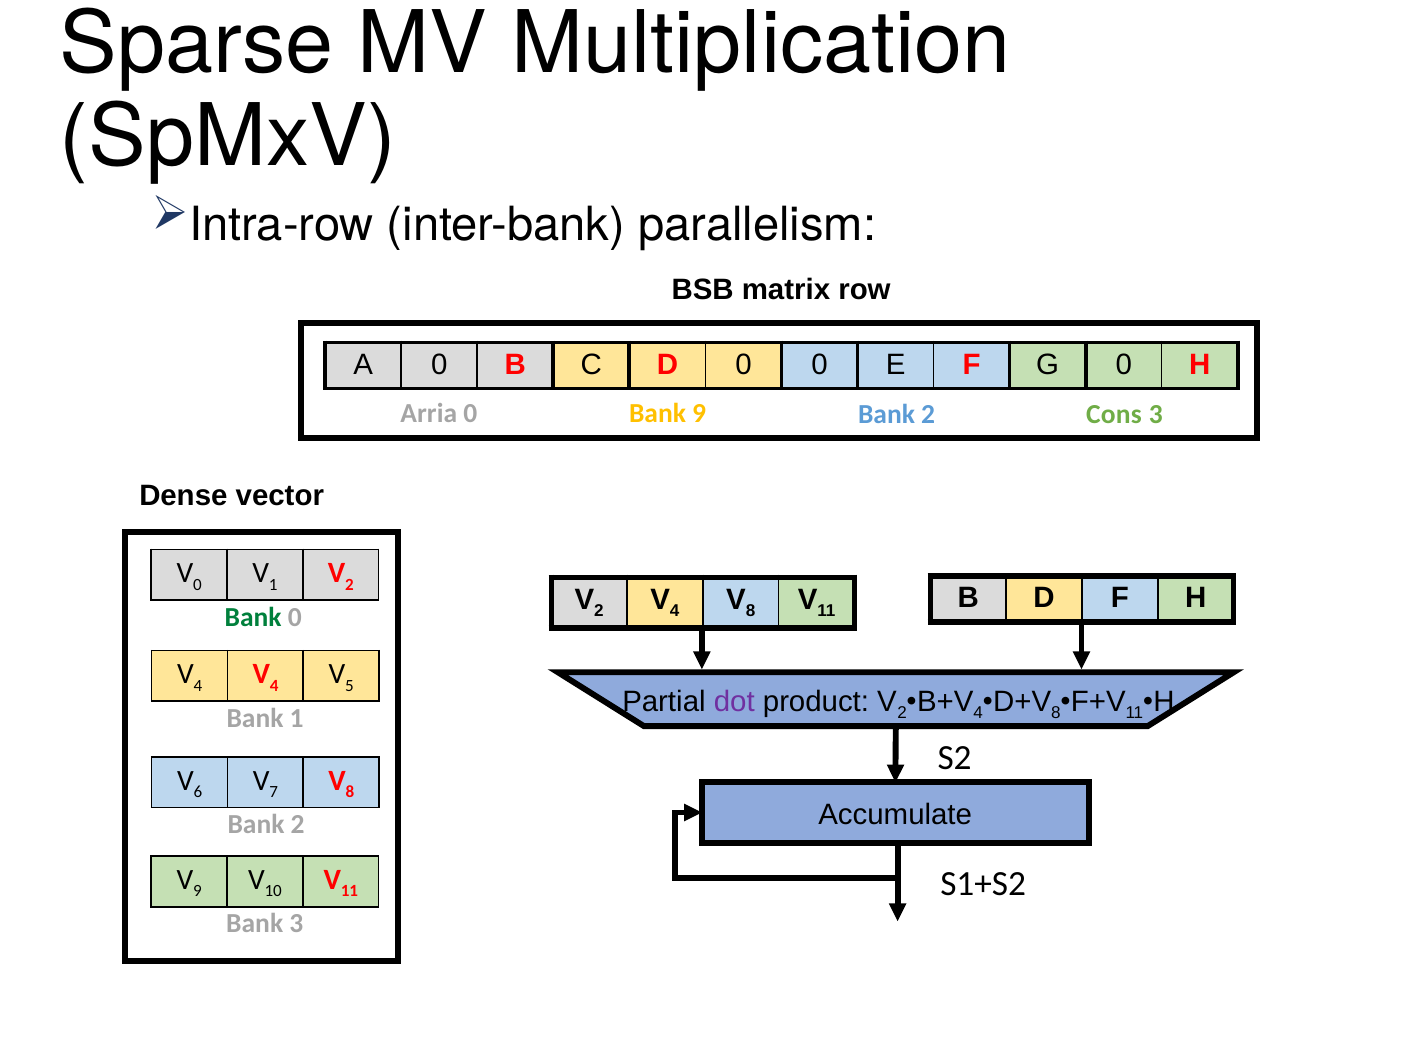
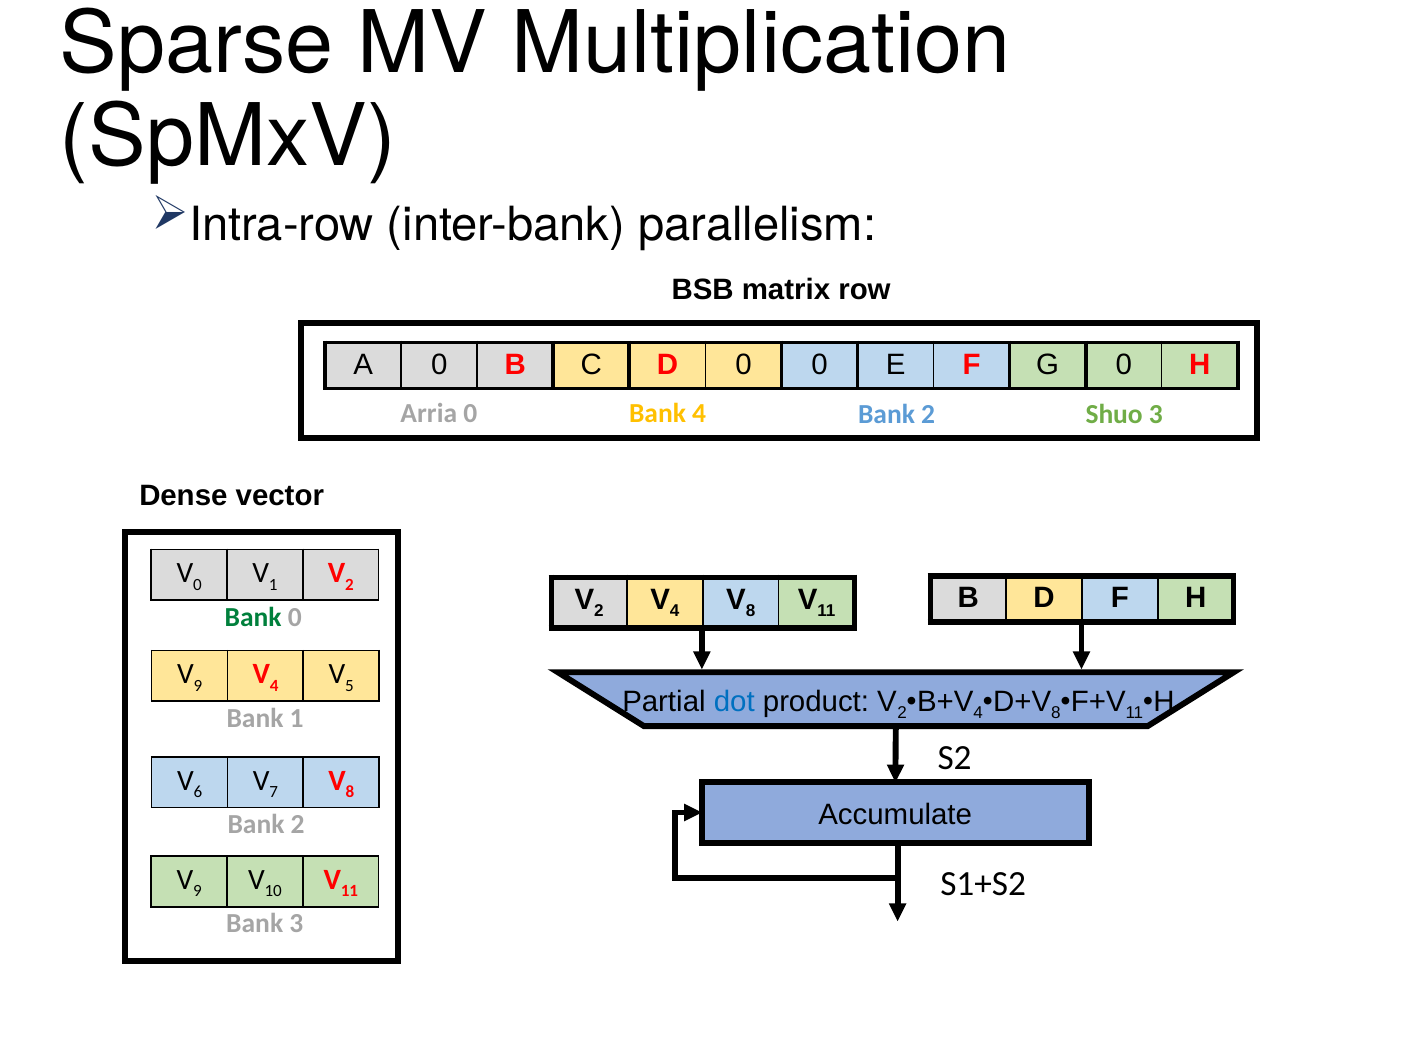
Bank 9: 9 -> 4
Cons: Cons -> Shuo
4 at (198, 686): 4 -> 9
dot colour: purple -> blue
